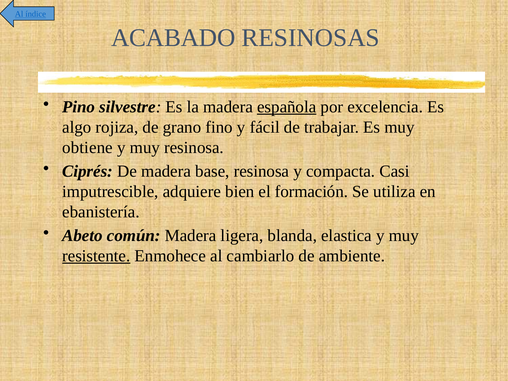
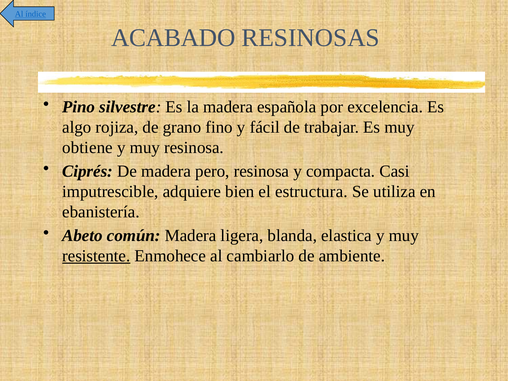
española underline: present -> none
base: base -> pero
formación: formación -> estructura
